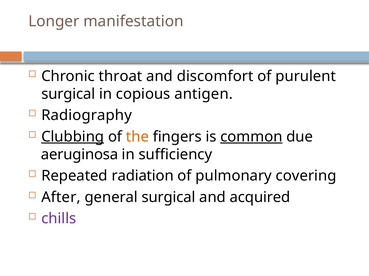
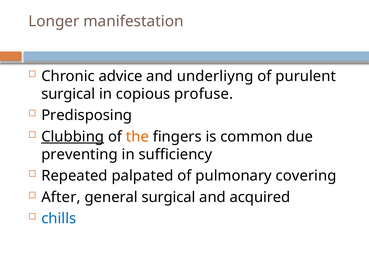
throat: throat -> advice
discomfort: discomfort -> underliyng
antigen: antigen -> profuse
Radiography: Radiography -> Predisposing
common underline: present -> none
aeruginosa: aeruginosa -> preventing
radiation: radiation -> palpated
chills colour: purple -> blue
